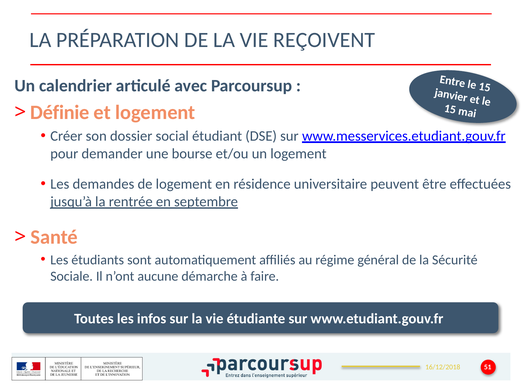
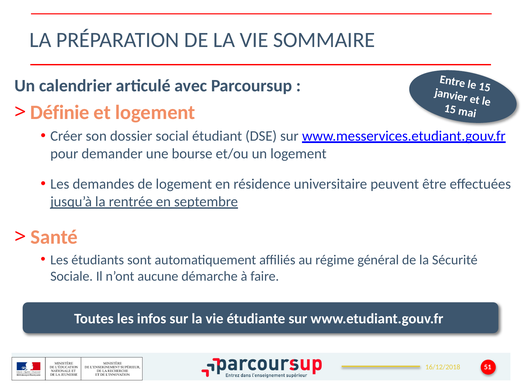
REÇOIVENT: REÇOIVENT -> SOMMAIRE
